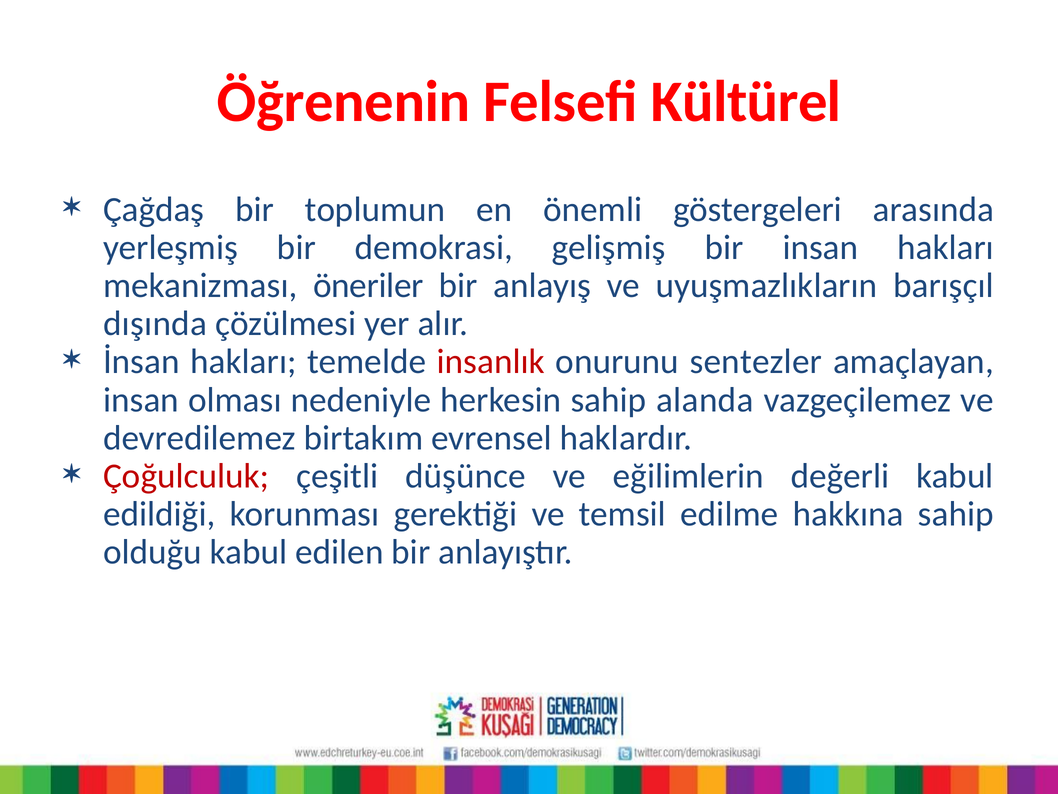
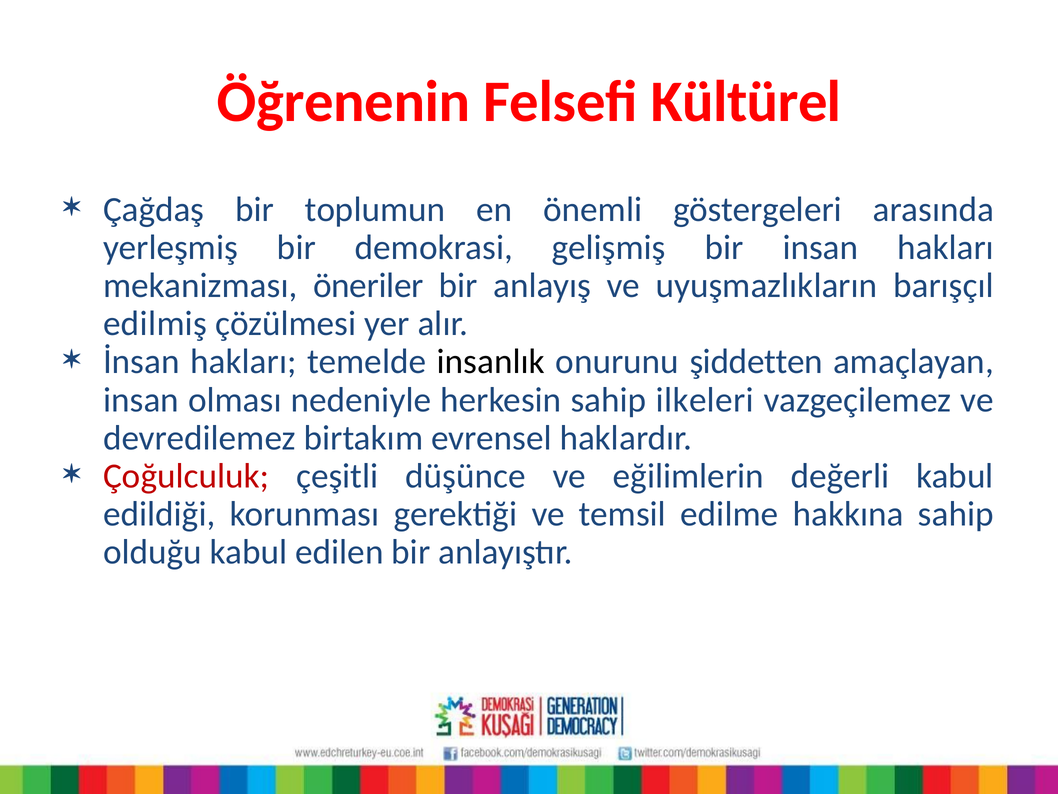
dışında: dışında -> edilmiş
insanlık colour: red -> black
sentezler: sentezler -> şiddetten
alanda: alanda -> ilkeleri
